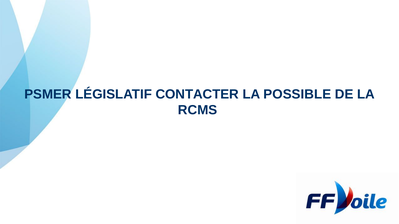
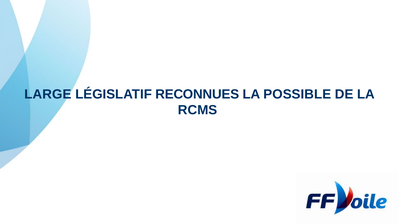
PSMER: PSMER -> LARGE
CONTACTER: CONTACTER -> RECONNUES
